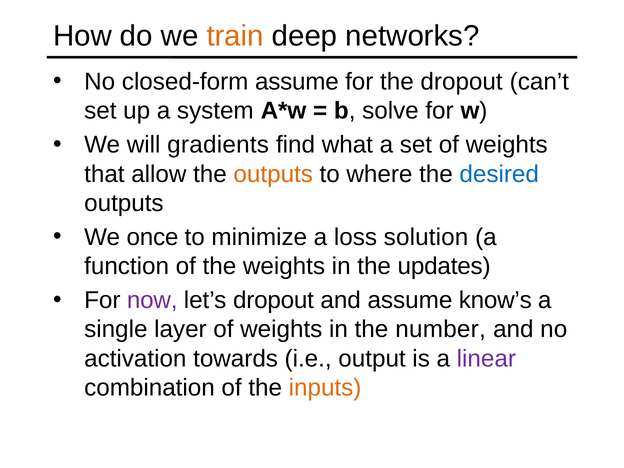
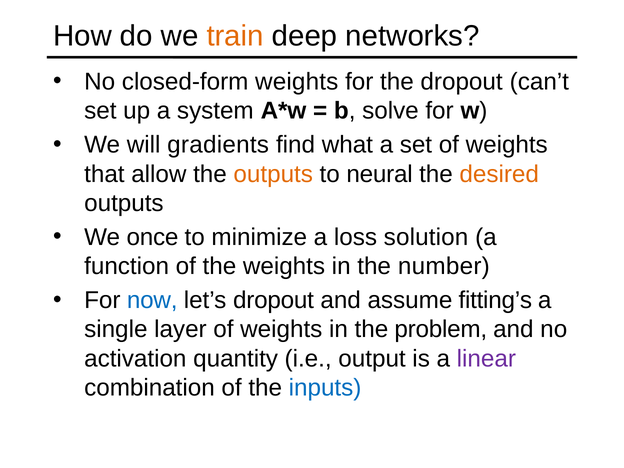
closed-form assume: assume -> weights
where: where -> neural
desired colour: blue -> orange
updates: updates -> number
now colour: purple -> blue
know’s: know’s -> fitting’s
number: number -> problem
towards: towards -> quantity
inputs colour: orange -> blue
